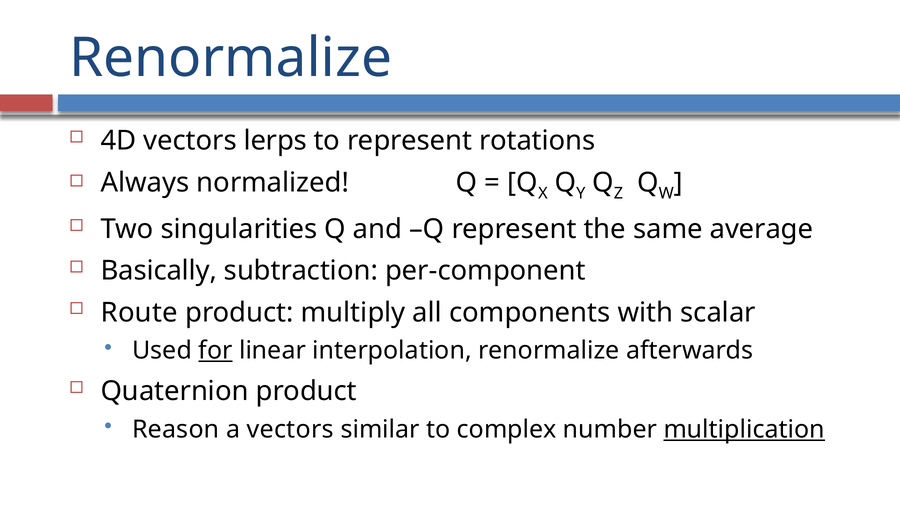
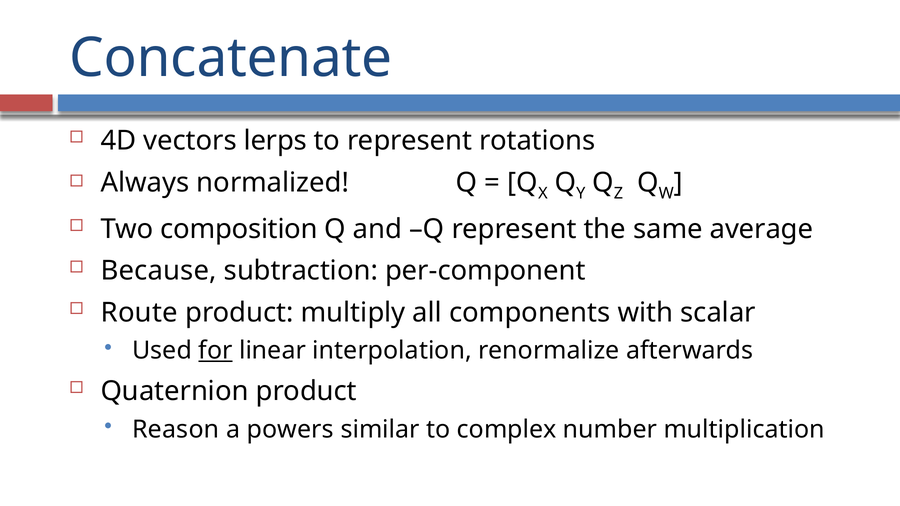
Renormalize at (231, 58): Renormalize -> Concatenate
singularities: singularities -> composition
Basically: Basically -> Because
a vectors: vectors -> powers
multiplication underline: present -> none
